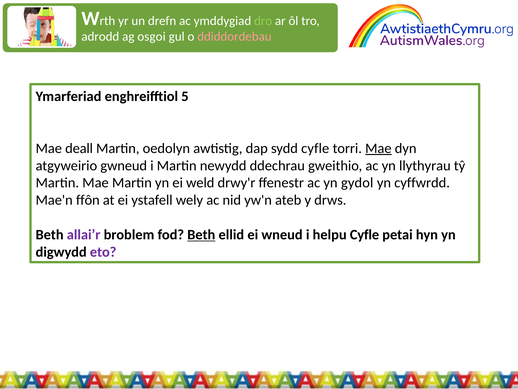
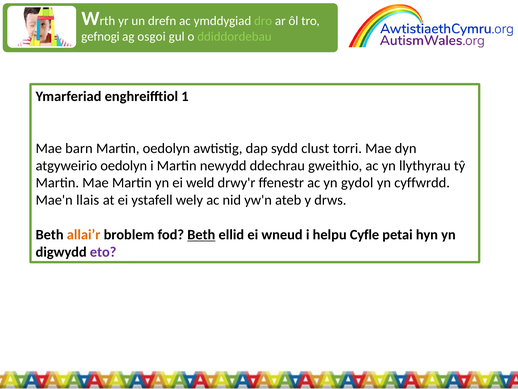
adrodd: adrodd -> gefnogi
ddiddordebau colour: pink -> light green
5: 5 -> 1
deall: deall -> barn
sydd cyfle: cyfle -> clust
Mae at (378, 148) underline: present -> none
atgyweirio gwneud: gwneud -> oedolyn
ffôn: ffôn -> llais
allai’r colour: purple -> orange
